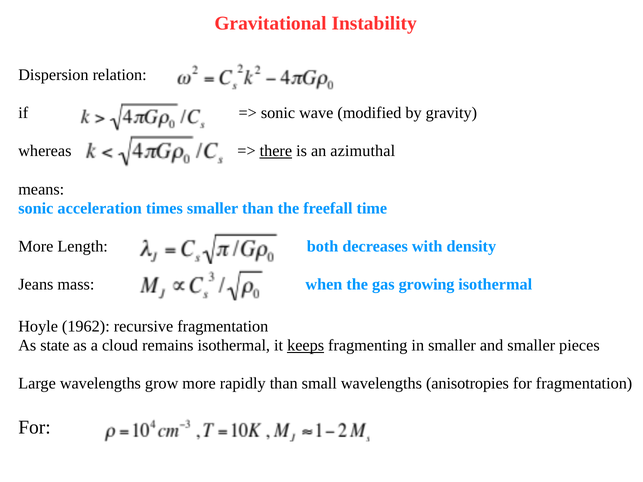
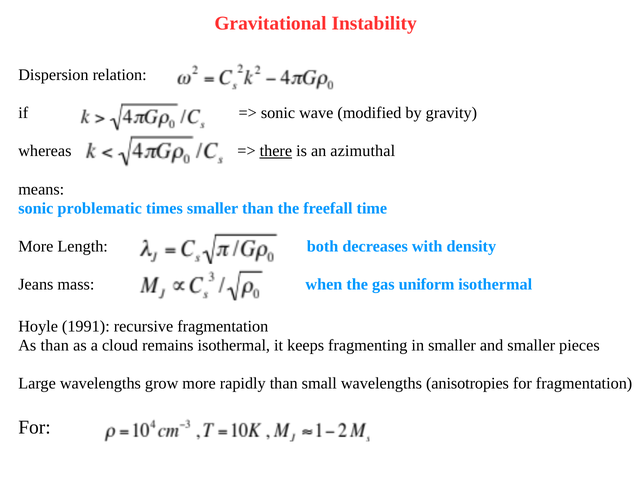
acceleration: acceleration -> problematic
growing: growing -> uniform
1962: 1962 -> 1991
As state: state -> than
keeps underline: present -> none
